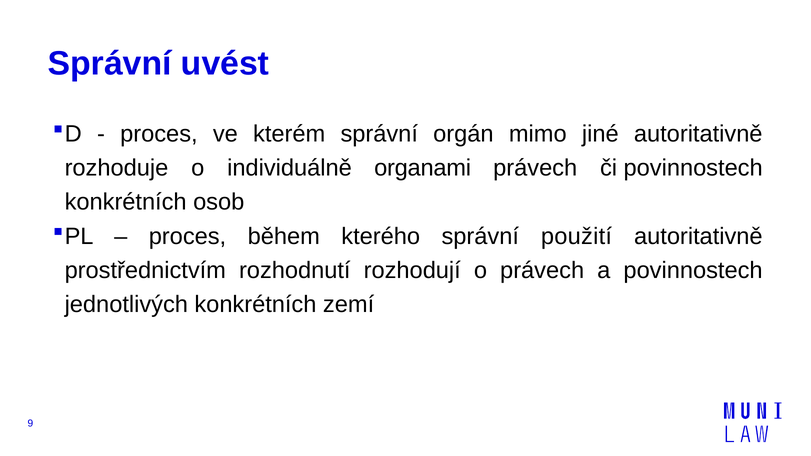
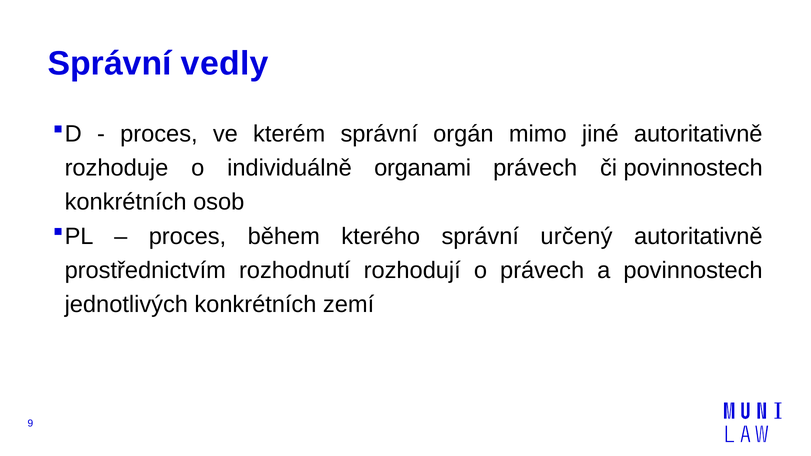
uvést: uvést -> vedly
použití: použití -> určený
